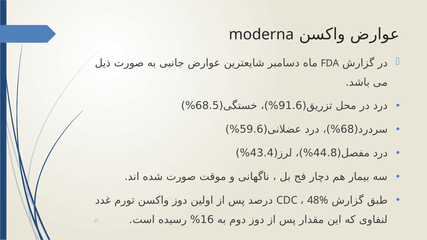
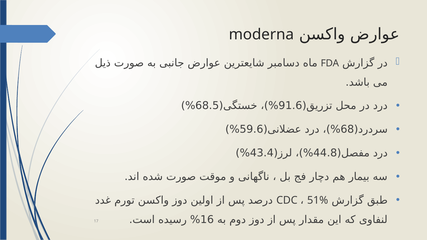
48%: 48% -> 51%
